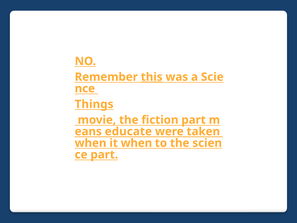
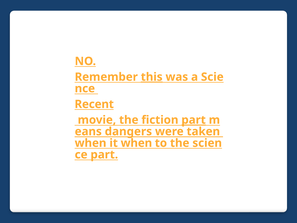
Things: Things -> Recent
part at (194, 120) underline: none -> present
educate: educate -> dangers
